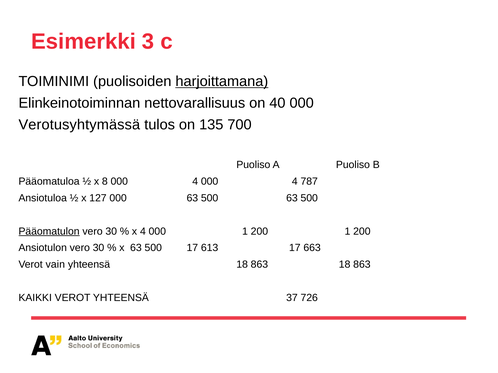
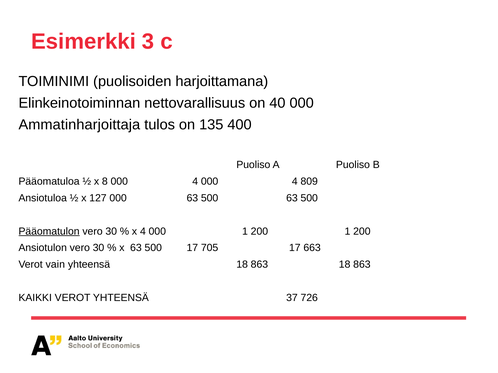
harjoittamana underline: present -> none
Verotusyhtymässä: Verotusyhtymässä -> Ammatinharjoittaja
700: 700 -> 400
787: 787 -> 809
613: 613 -> 705
